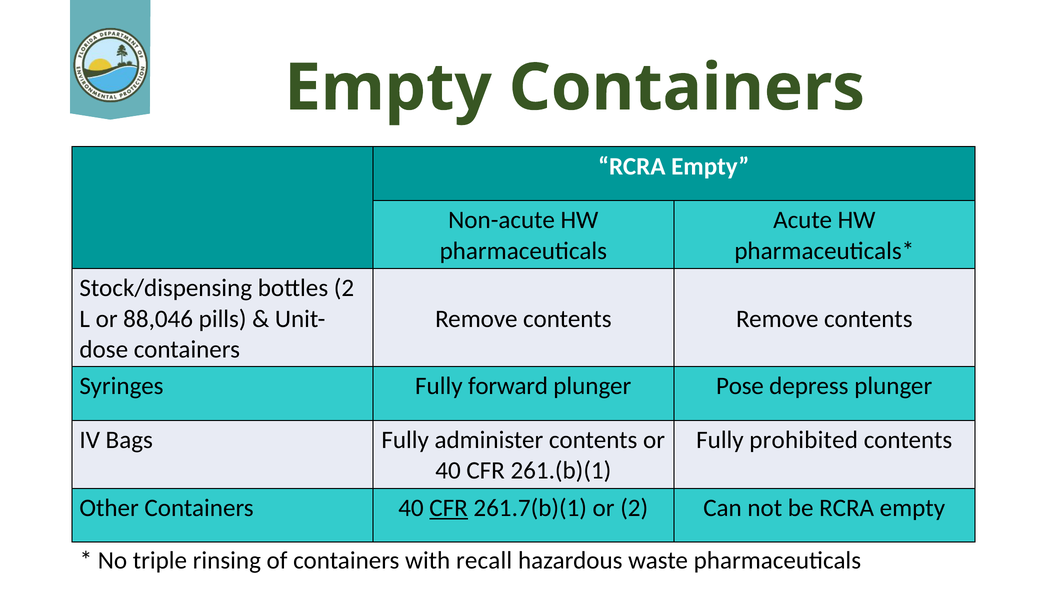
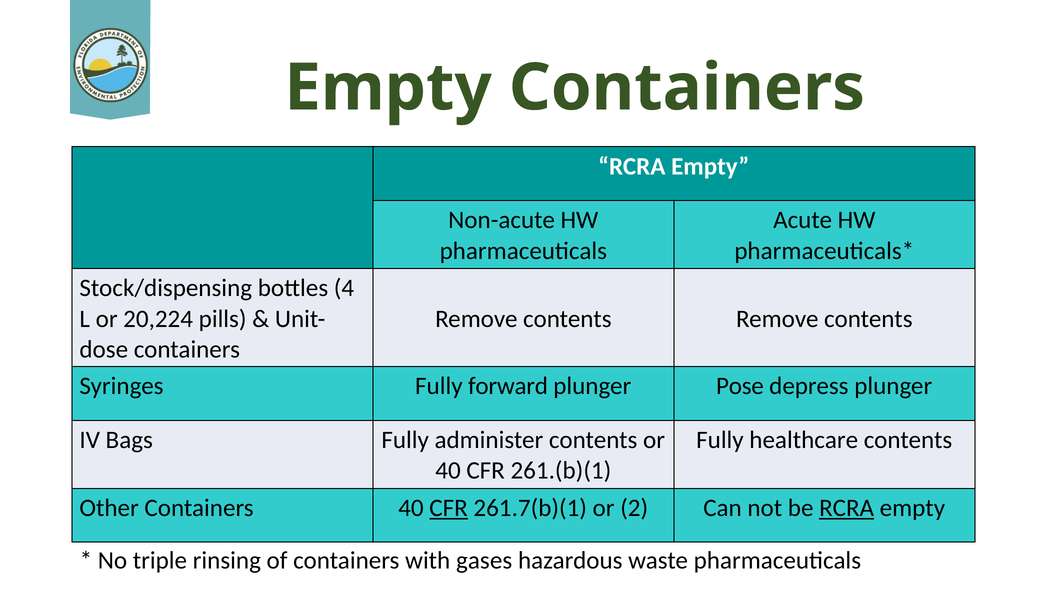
bottles 2: 2 -> 4
88,046: 88,046 -> 20,224
prohibited: prohibited -> healthcare
RCRA at (847, 508) underline: none -> present
recall: recall -> gases
